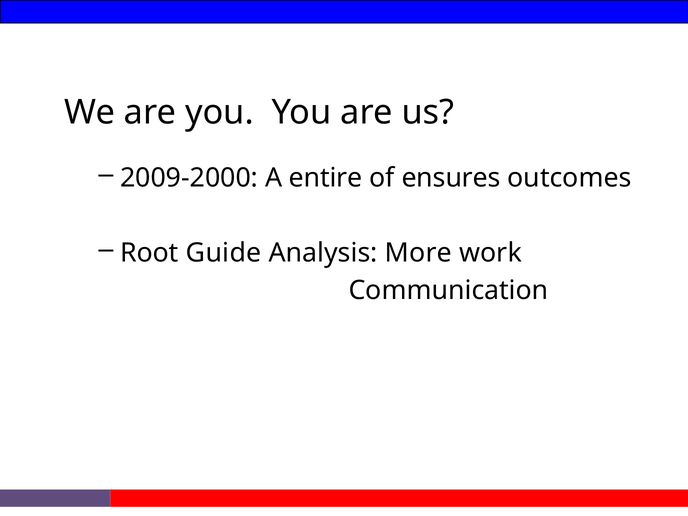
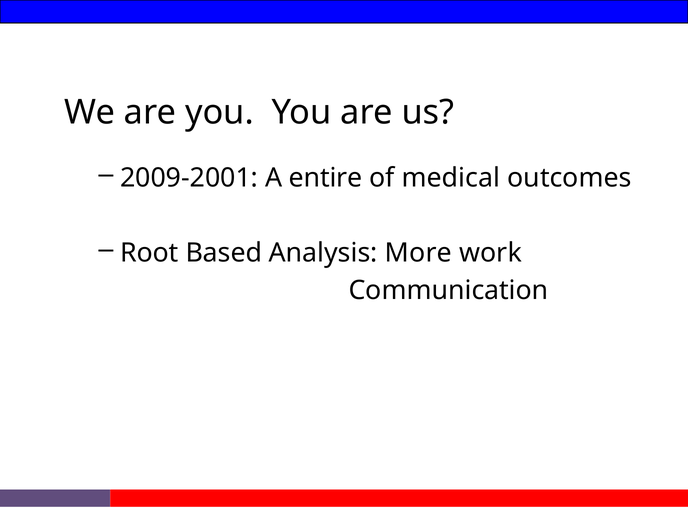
2009-2000: 2009-2000 -> 2009-2001
ensures: ensures -> medical
Guide: Guide -> Based
